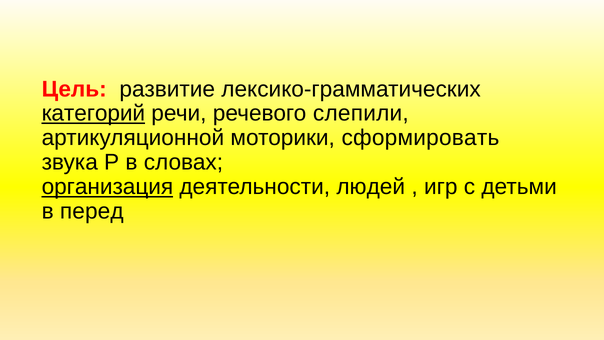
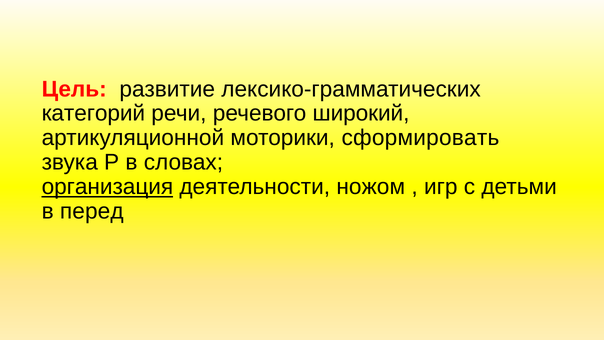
категорий underline: present -> none
слепили: слепили -> широкий
людей: людей -> ножом
